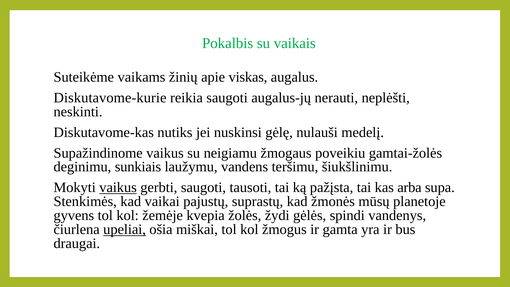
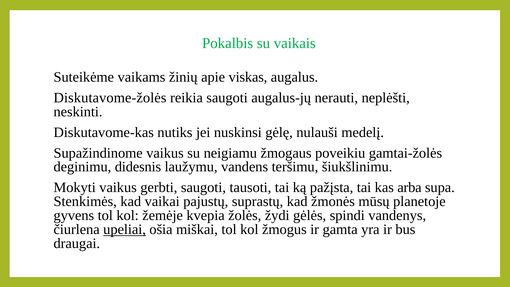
Diskutavome-kurie: Diskutavome-kurie -> Diskutavome-žolės
sunkiais: sunkiais -> didesnis
vaikus at (118, 187) underline: present -> none
